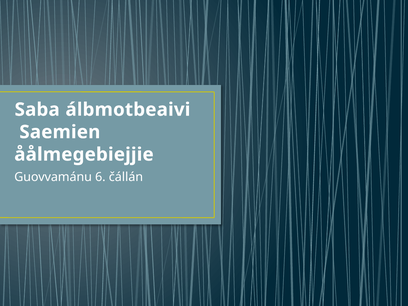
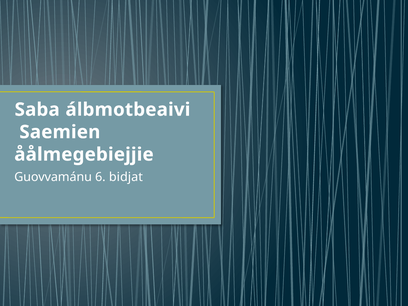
čállán: čállán -> bidjat
